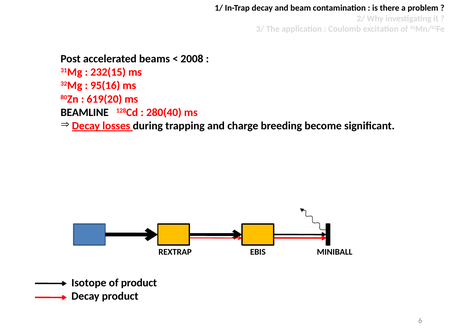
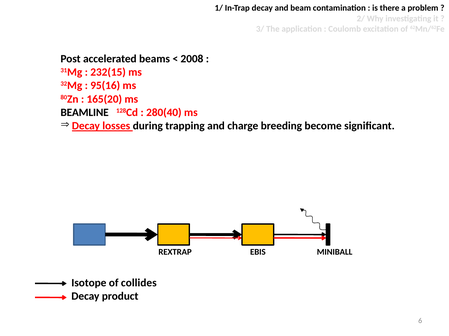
619(20: 619(20 -> 165(20
of product: product -> collides
